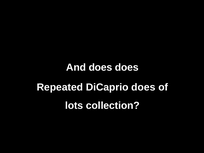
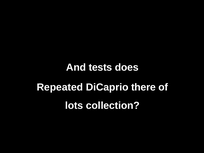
And does: does -> tests
DiCaprio does: does -> there
